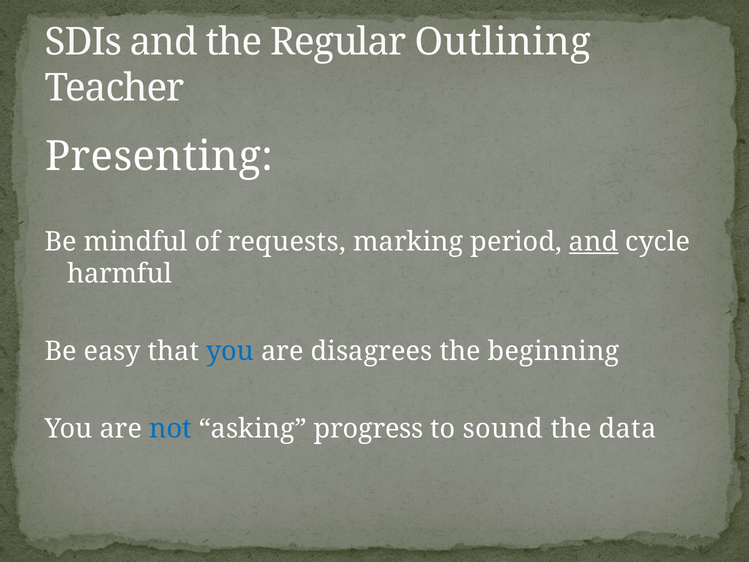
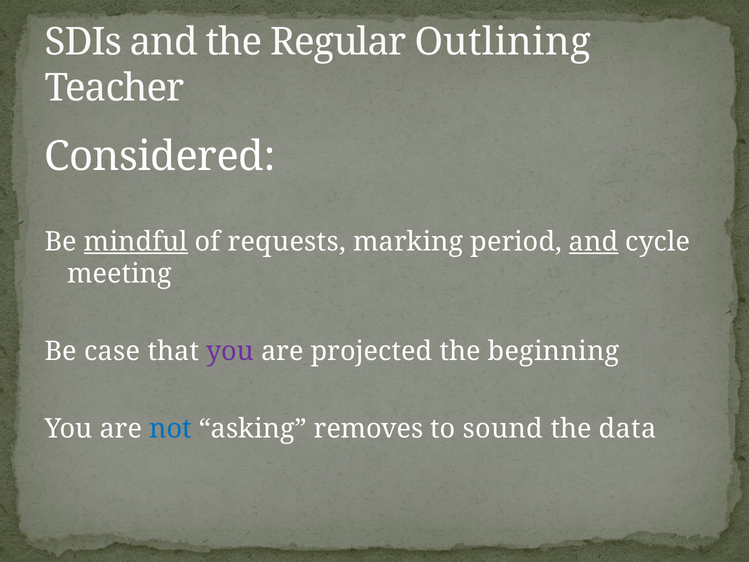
Presenting: Presenting -> Considered
mindful underline: none -> present
harmful: harmful -> meeting
easy: easy -> case
you at (230, 351) colour: blue -> purple
disagrees: disagrees -> projected
progress: progress -> removes
